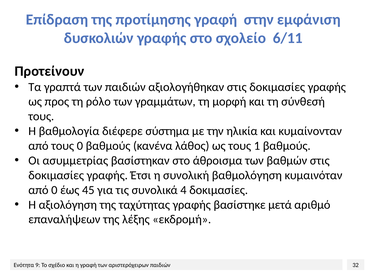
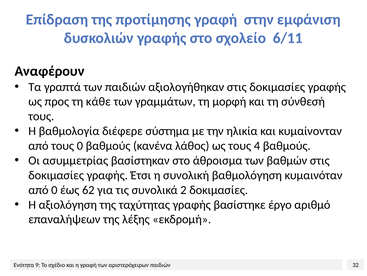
Προτείνουν: Προτείνουν -> Αναφέρουν
ρόλο: ρόλο -> κάθε
1: 1 -> 4
45: 45 -> 62
4: 4 -> 2
μετά: μετά -> έργο
